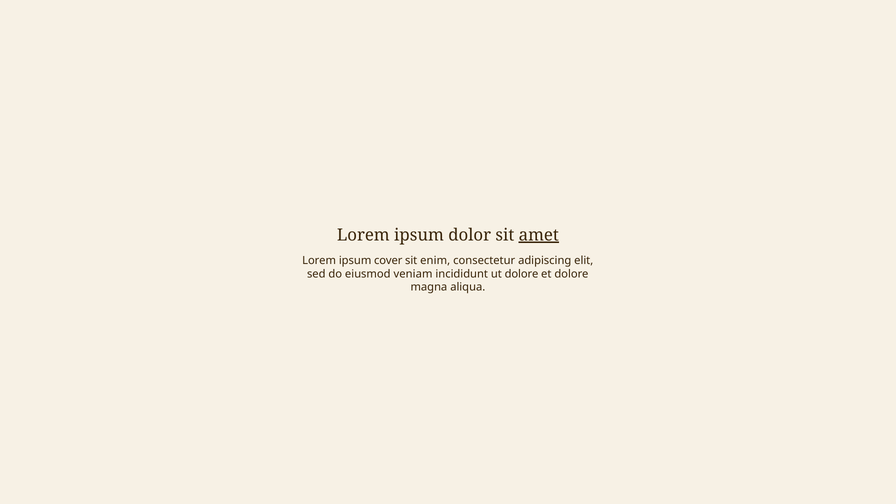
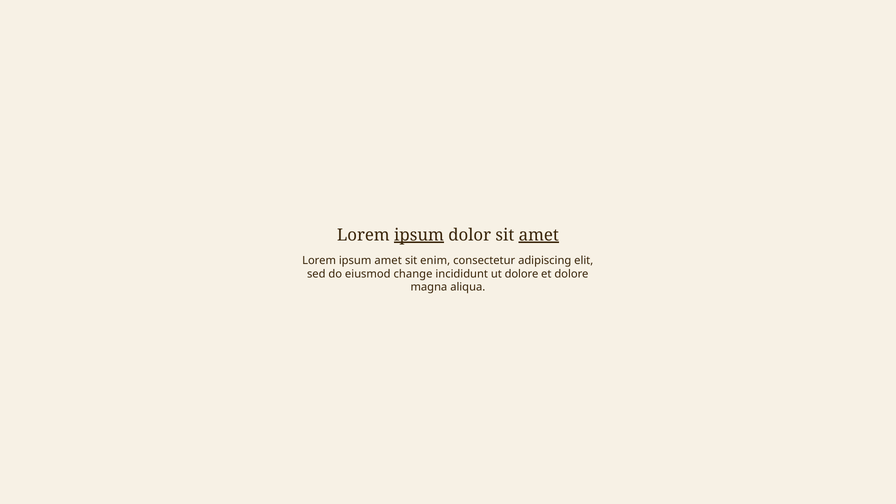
ipsum at (419, 235) underline: none -> present
ipsum cover: cover -> amet
veniam: veniam -> change
